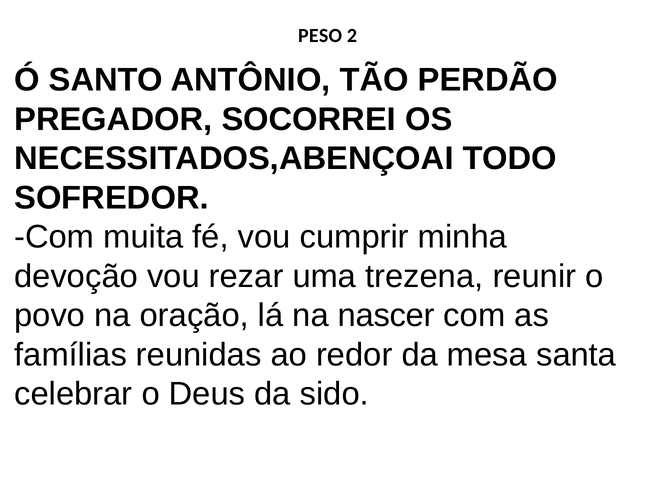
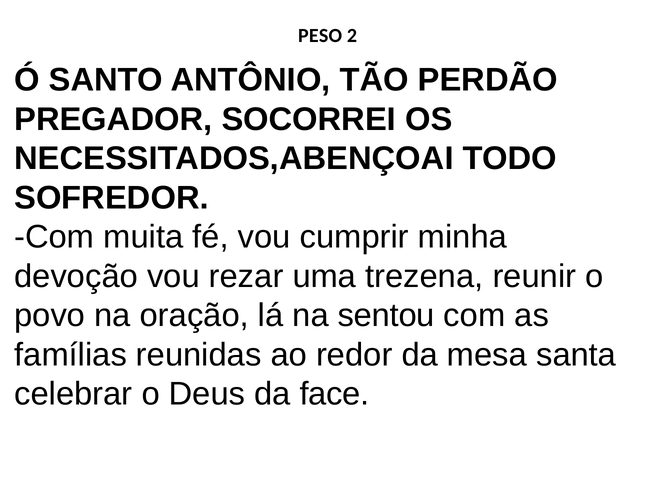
nascer: nascer -> sentou
sido: sido -> face
